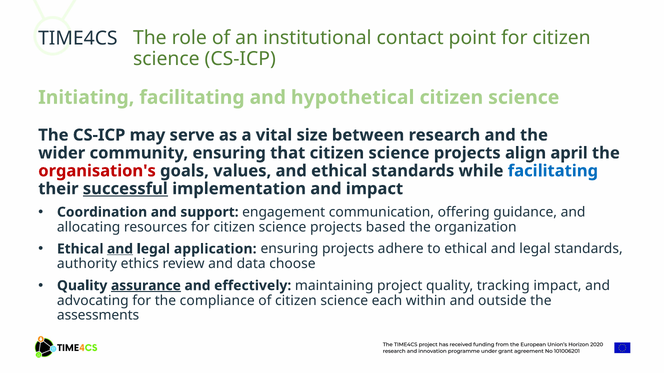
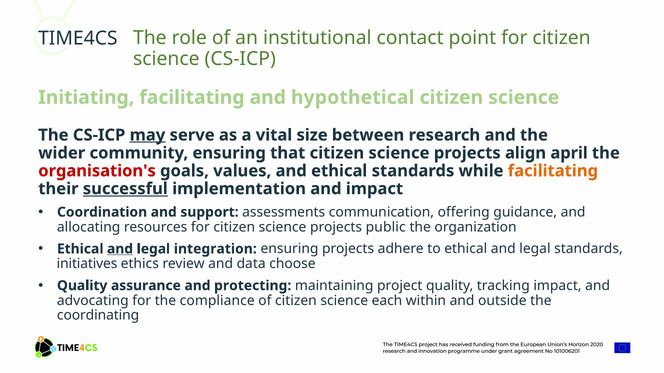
may underline: none -> present
facilitating at (553, 171) colour: blue -> orange
engagement: engagement -> assessments
based: based -> public
application: application -> integration
authority: authority -> initiatives
assurance underline: present -> none
effectively: effectively -> protecting
assessments: assessments -> coordinating
